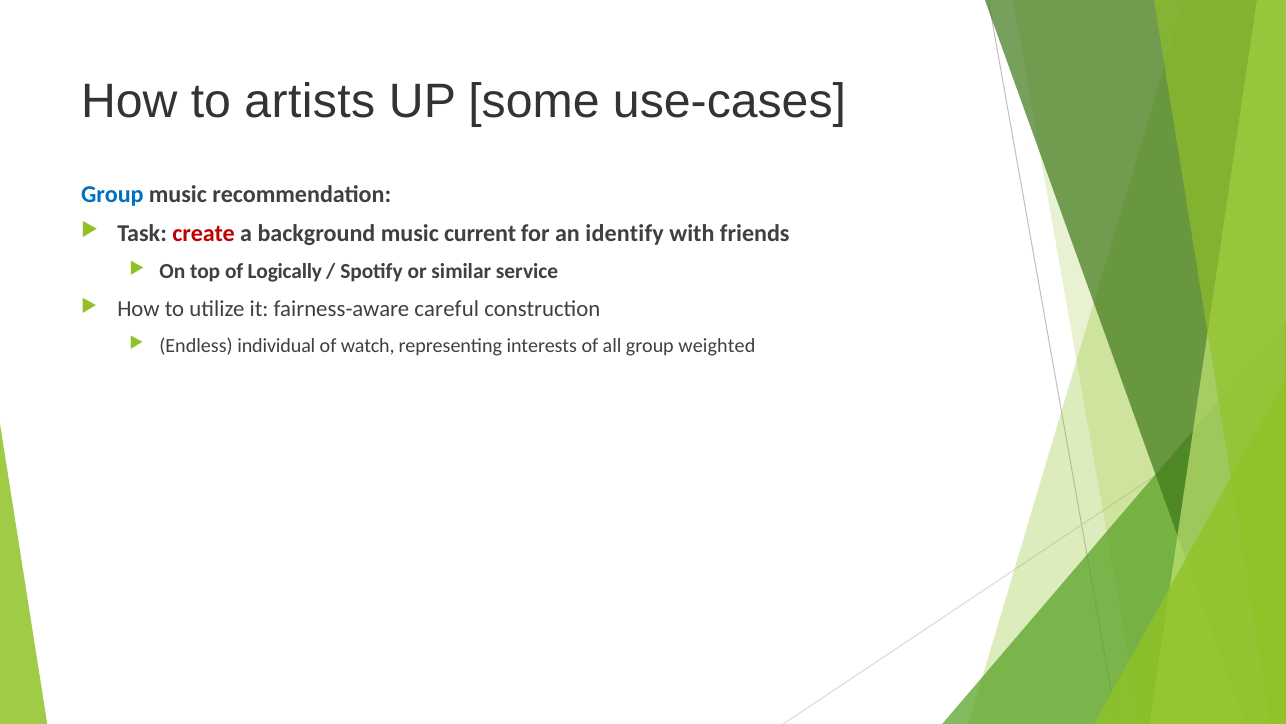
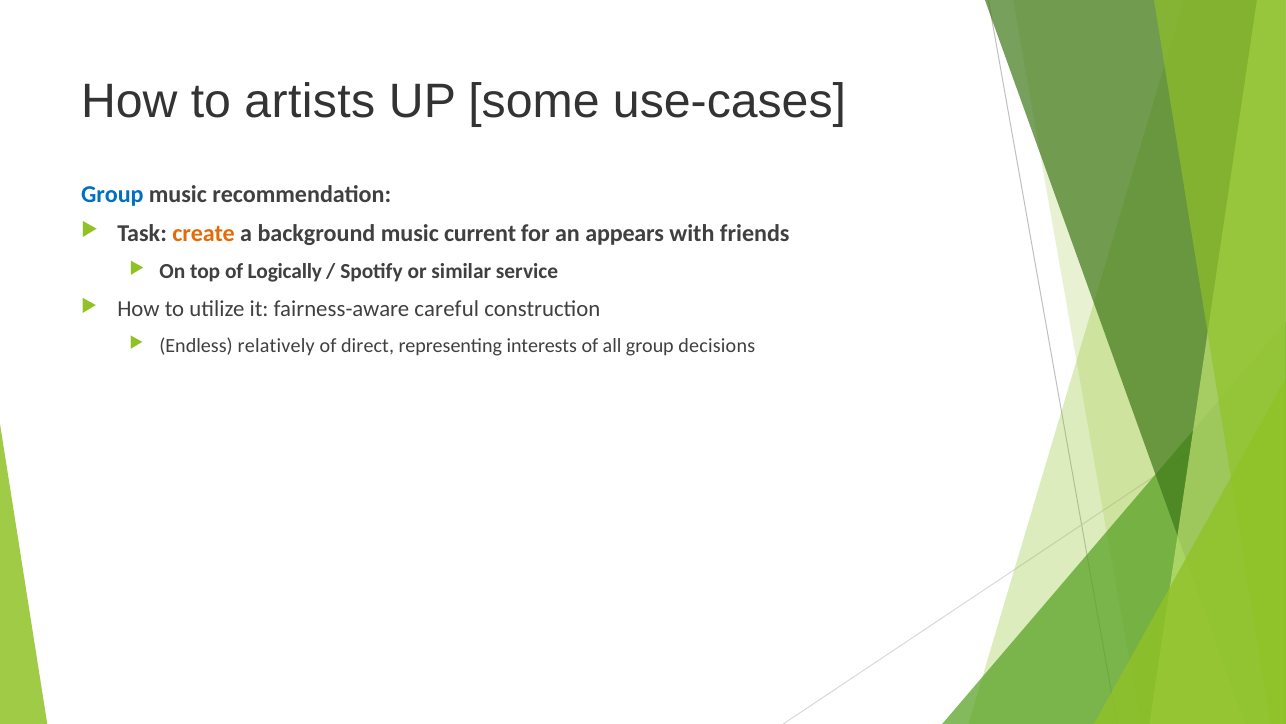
create colour: red -> orange
identify: identify -> appears
individual: individual -> relatively
watch: watch -> direct
weighted: weighted -> decisions
